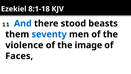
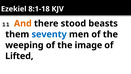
And colour: blue -> orange
violence: violence -> weeping
Faces: Faces -> Lifted
